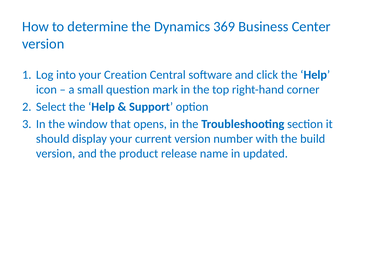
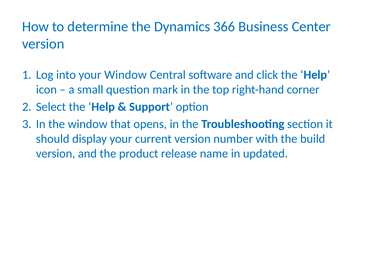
369: 369 -> 366
your Creation: Creation -> Window
